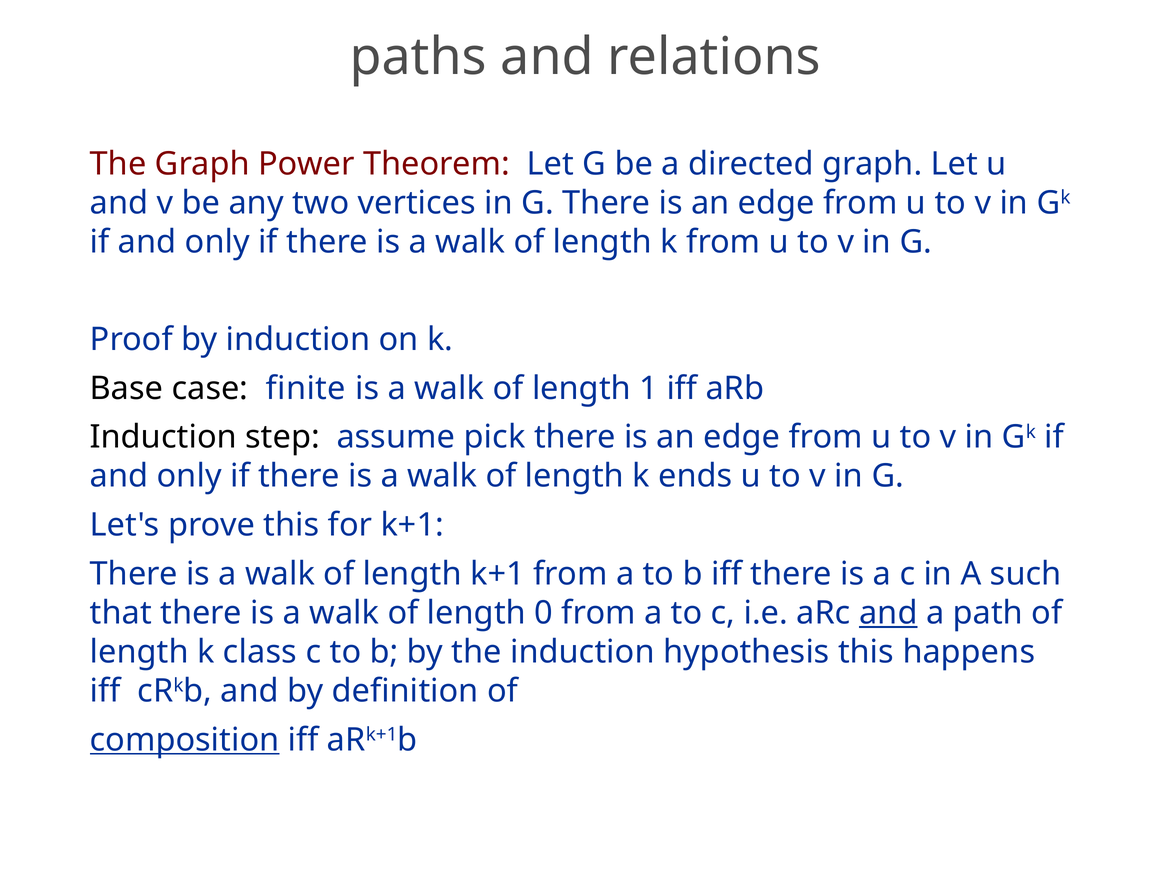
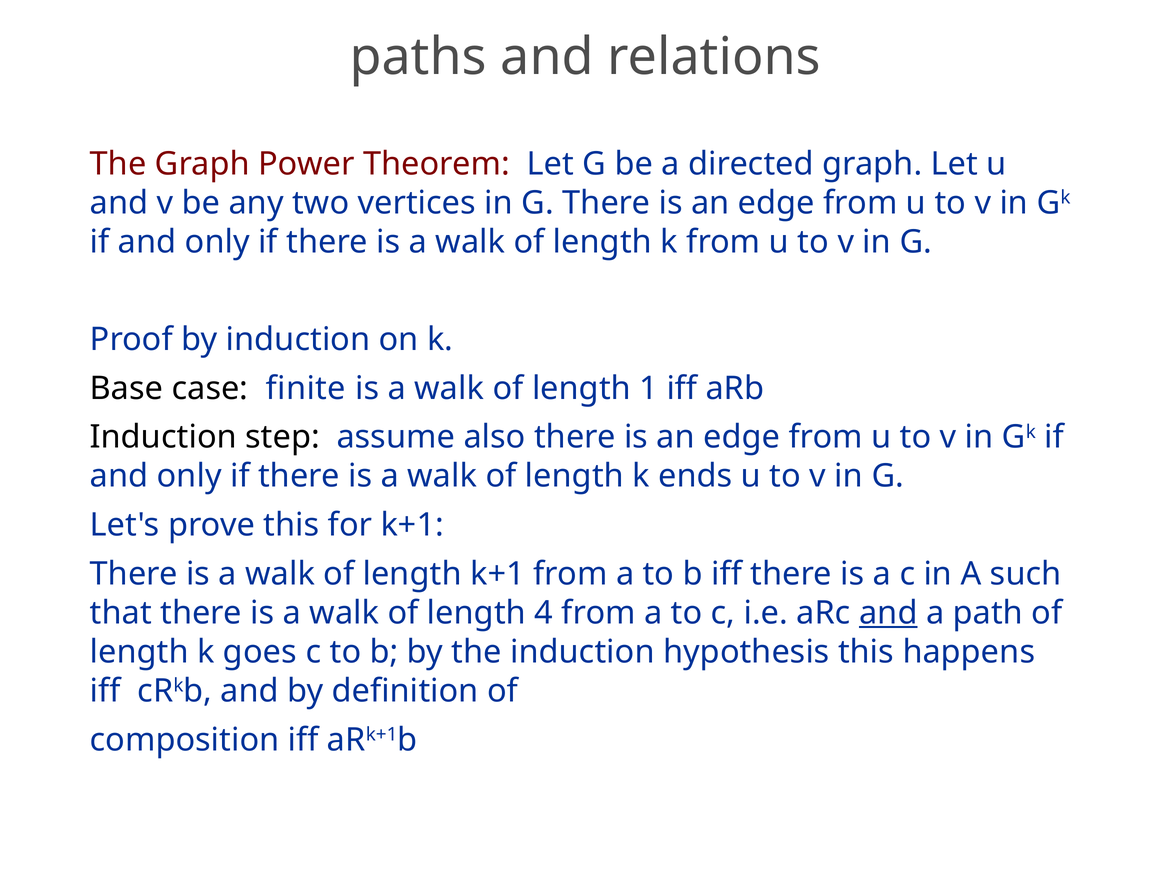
pick: pick -> also
0: 0 -> 4
class: class -> goes
composition underline: present -> none
